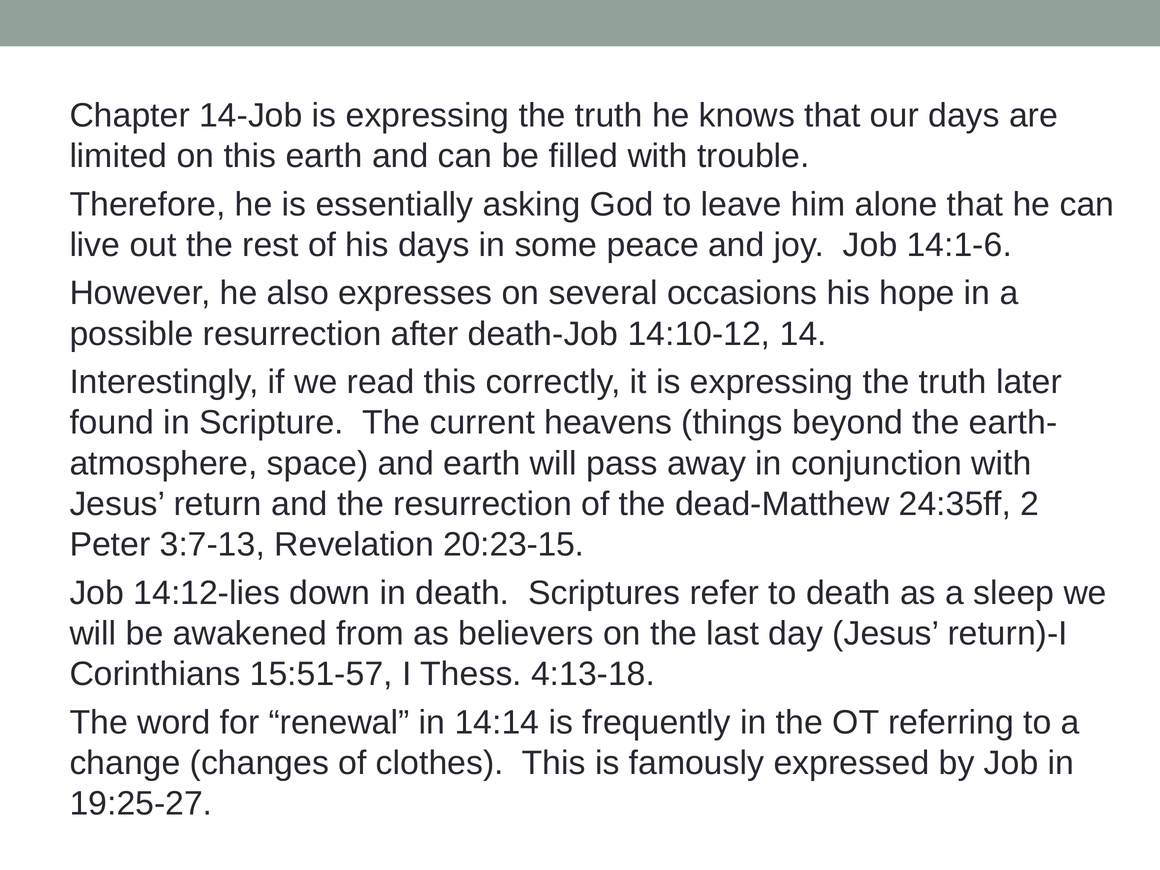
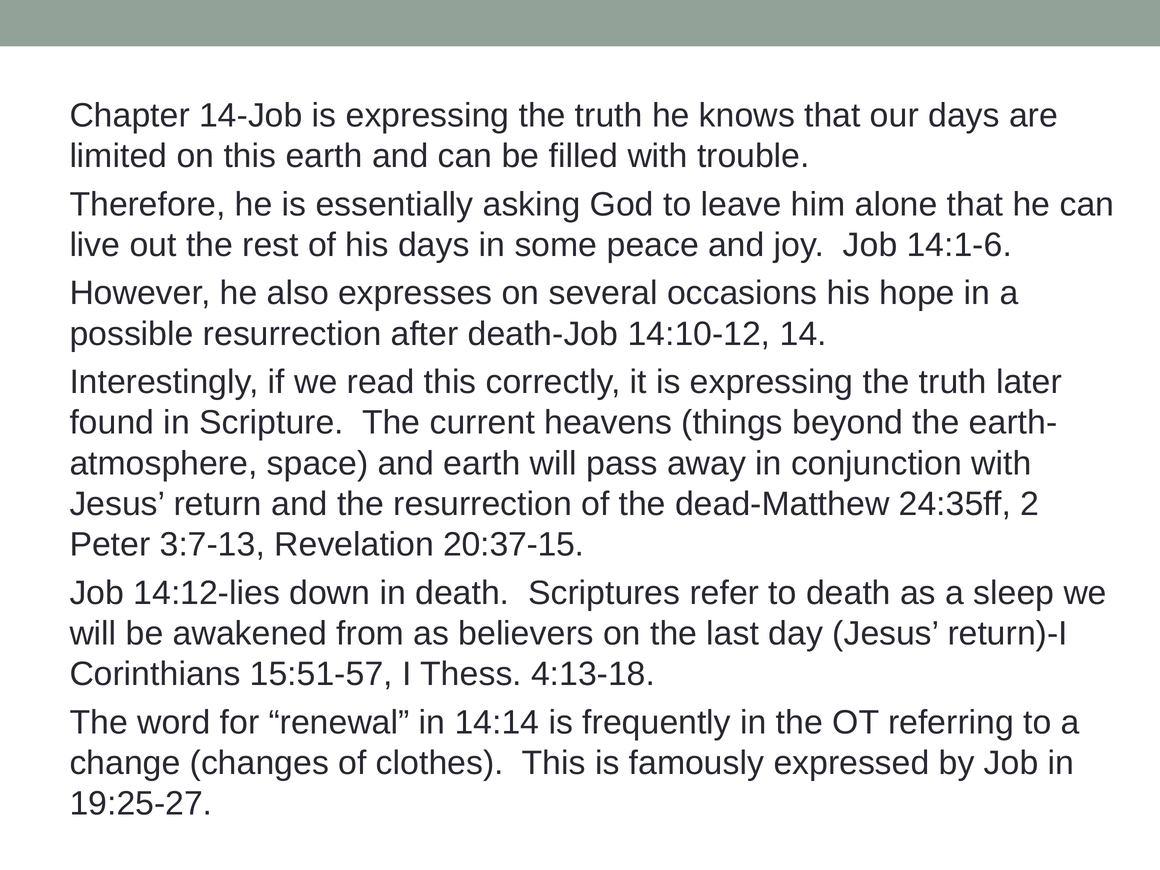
20:23-15: 20:23-15 -> 20:37-15
